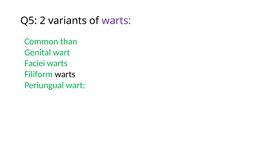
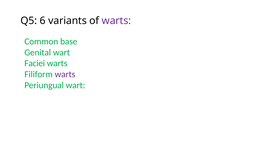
2: 2 -> 6
than: than -> base
warts at (65, 74) colour: black -> purple
